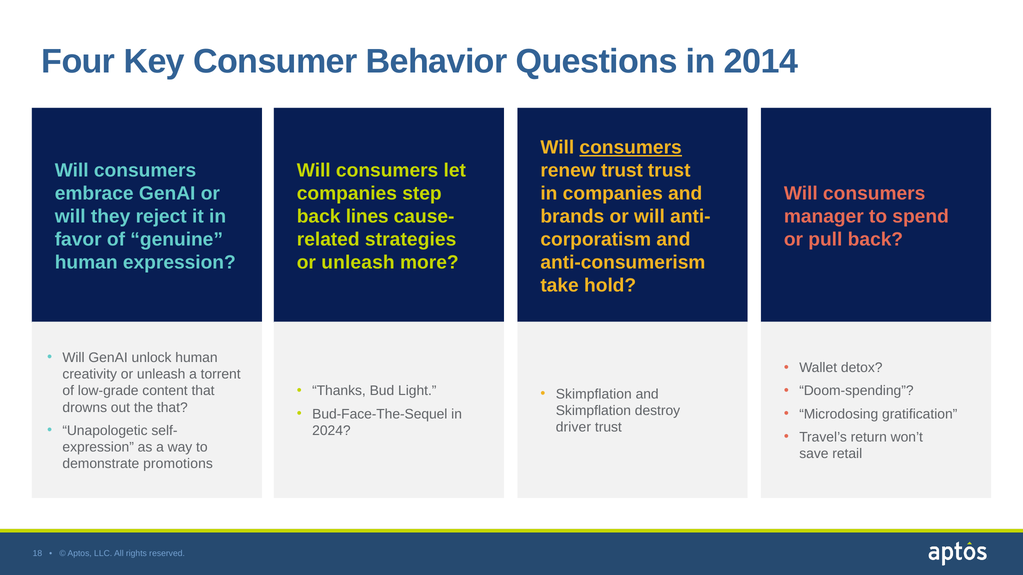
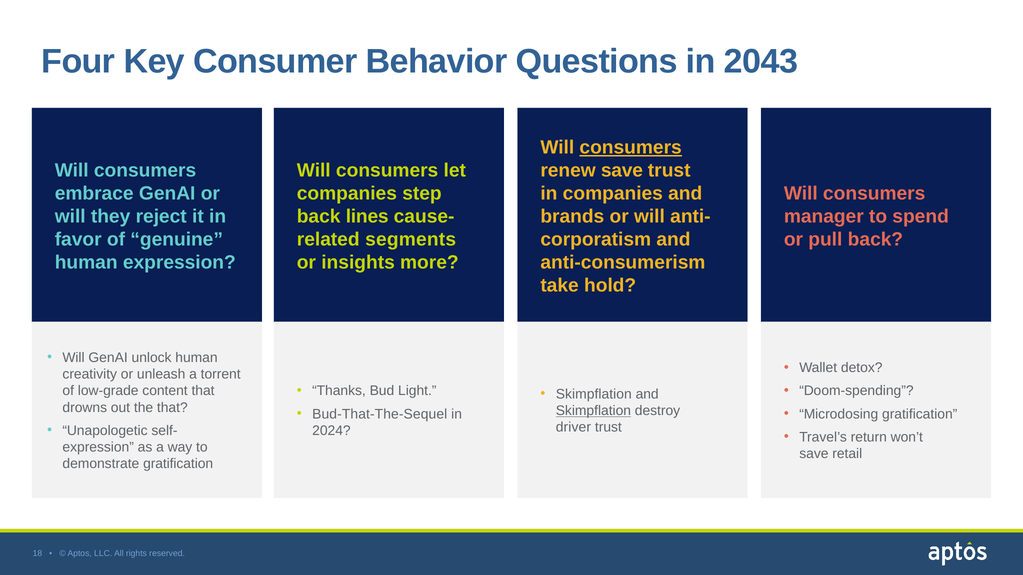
2014: 2014 -> 2043
renew trust: trust -> save
strategies: strategies -> segments
unleash at (358, 263): unleash -> insights
Skimpflation at (593, 411) underline: none -> present
Bud-Face-The-Sequel: Bud-Face-The-Sequel -> Bud-That-The-Sequel
demonstrate promotions: promotions -> gratification
